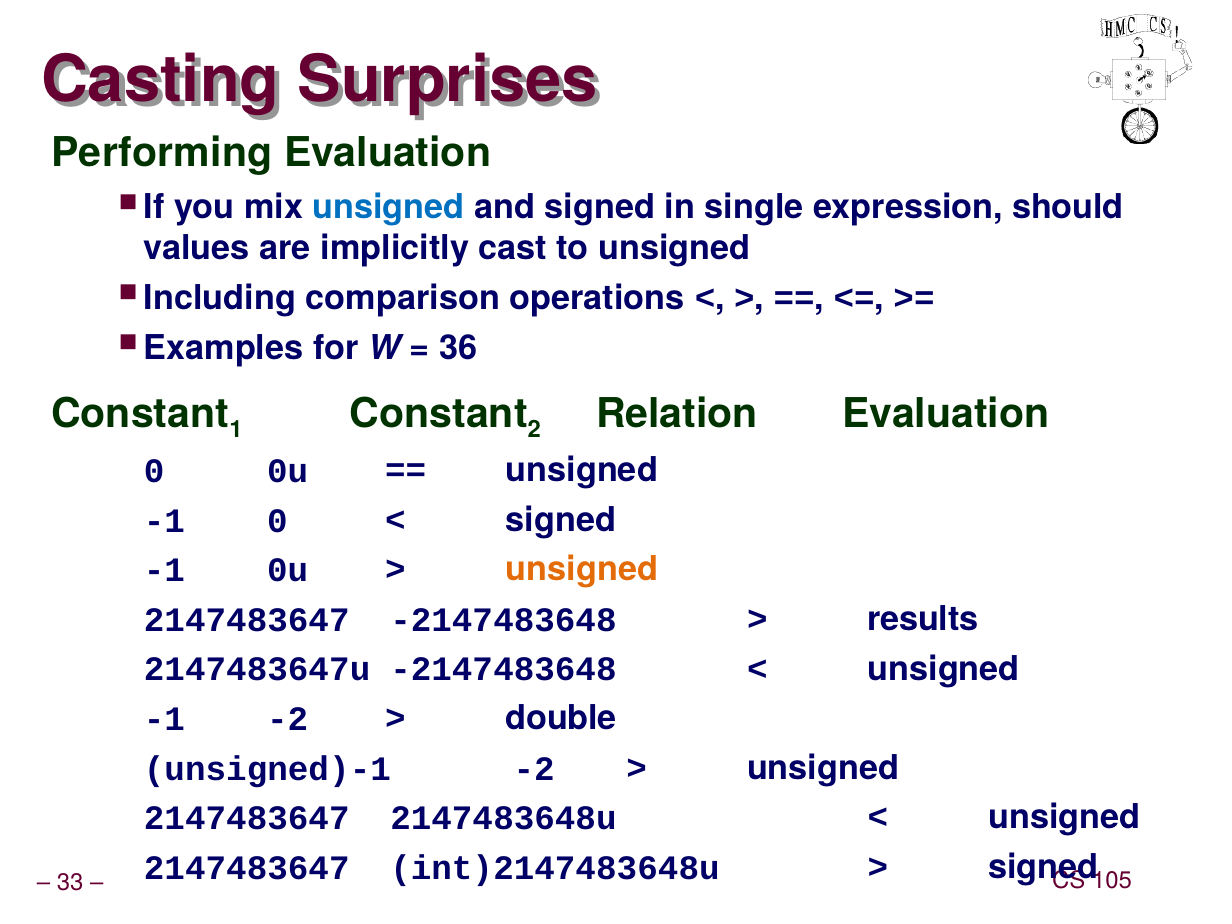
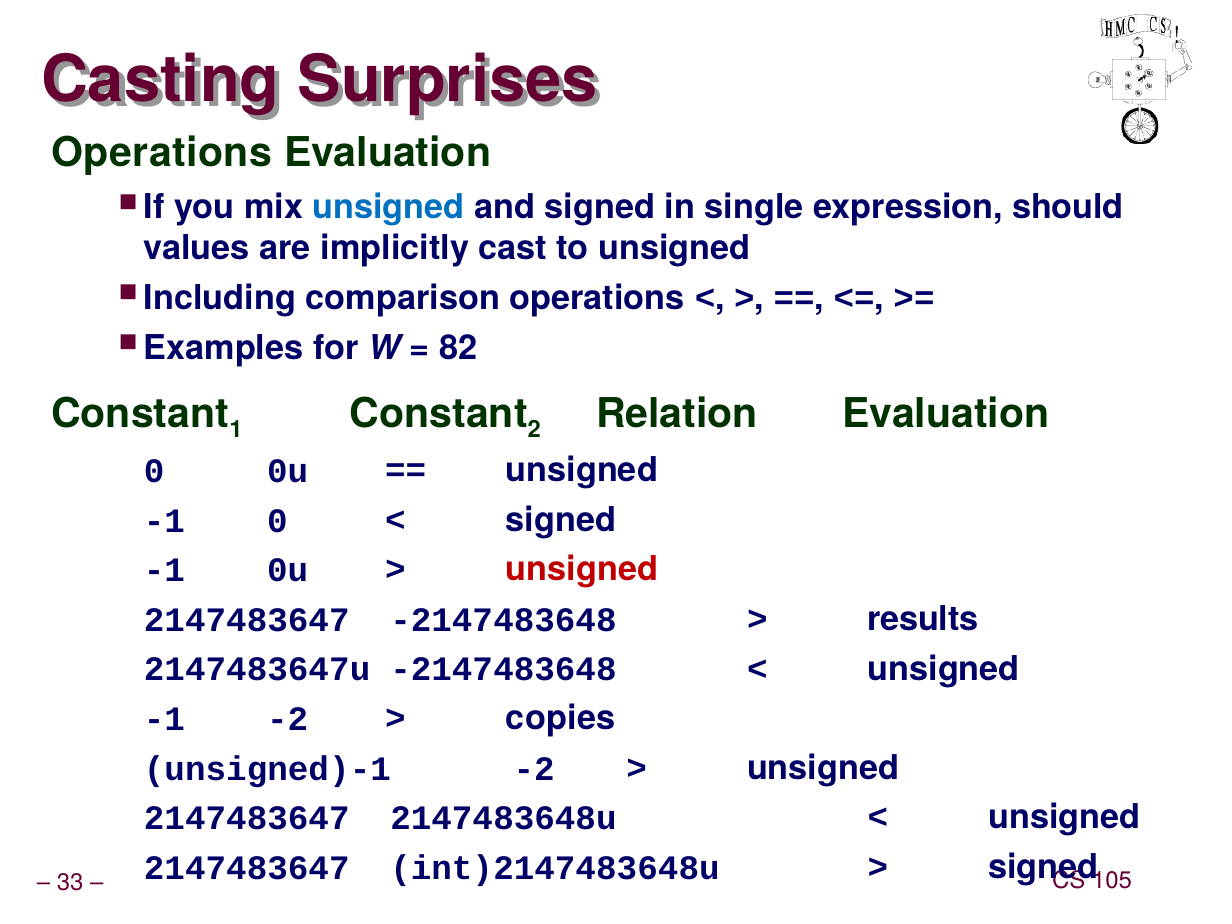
Performing at (162, 153): Performing -> Operations
36: 36 -> 82
unsigned at (582, 570) colour: orange -> red
double: double -> copies
